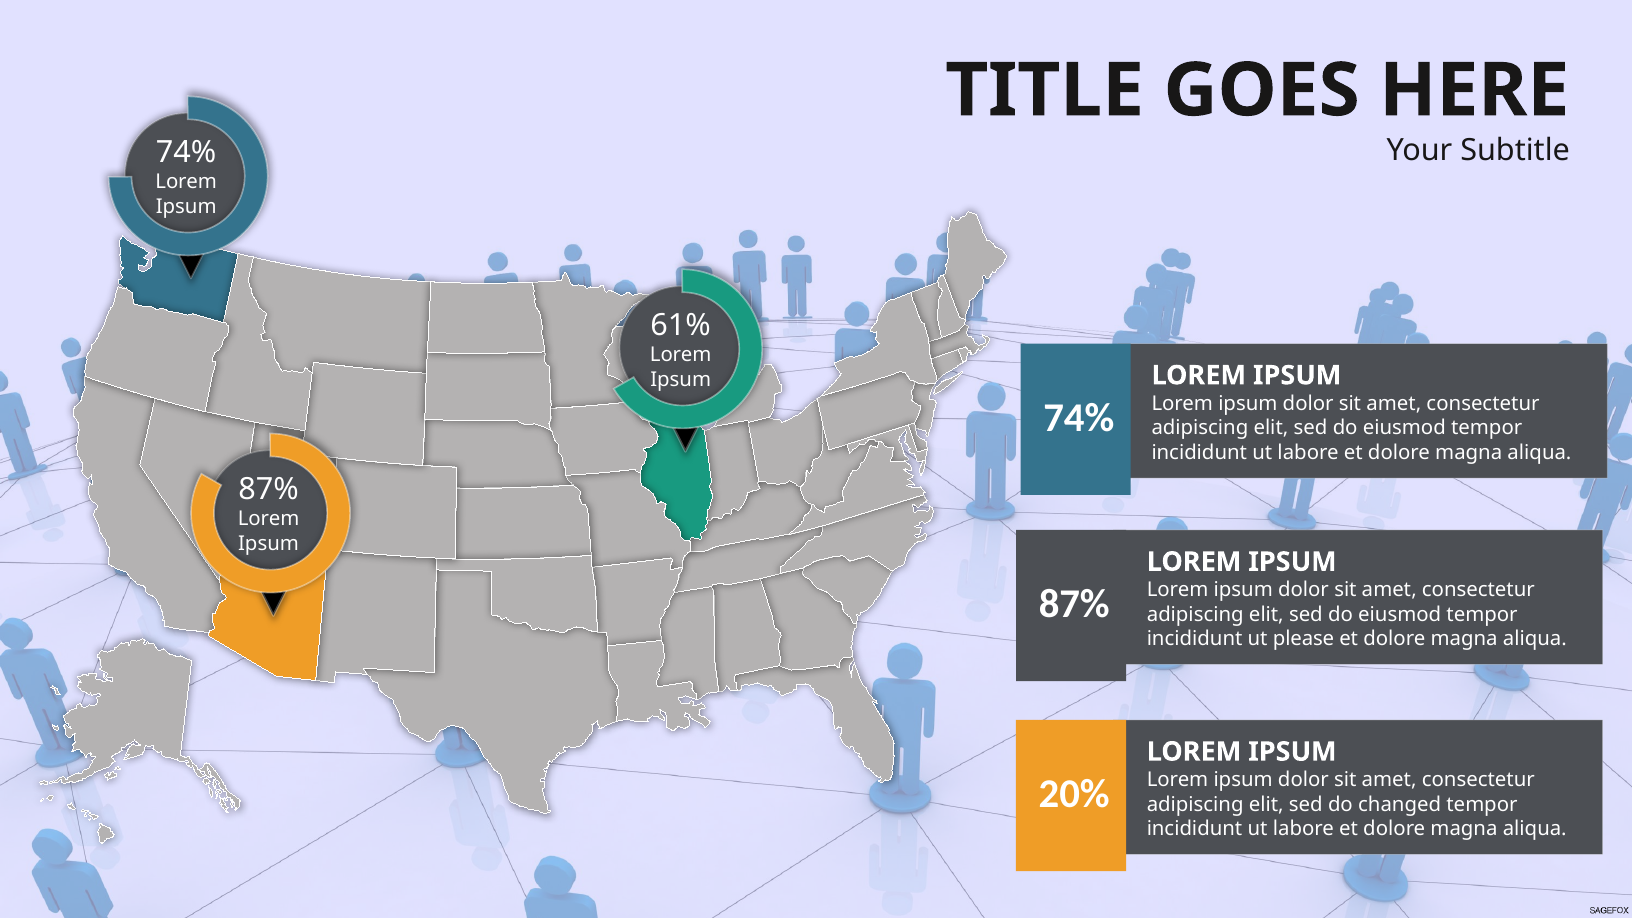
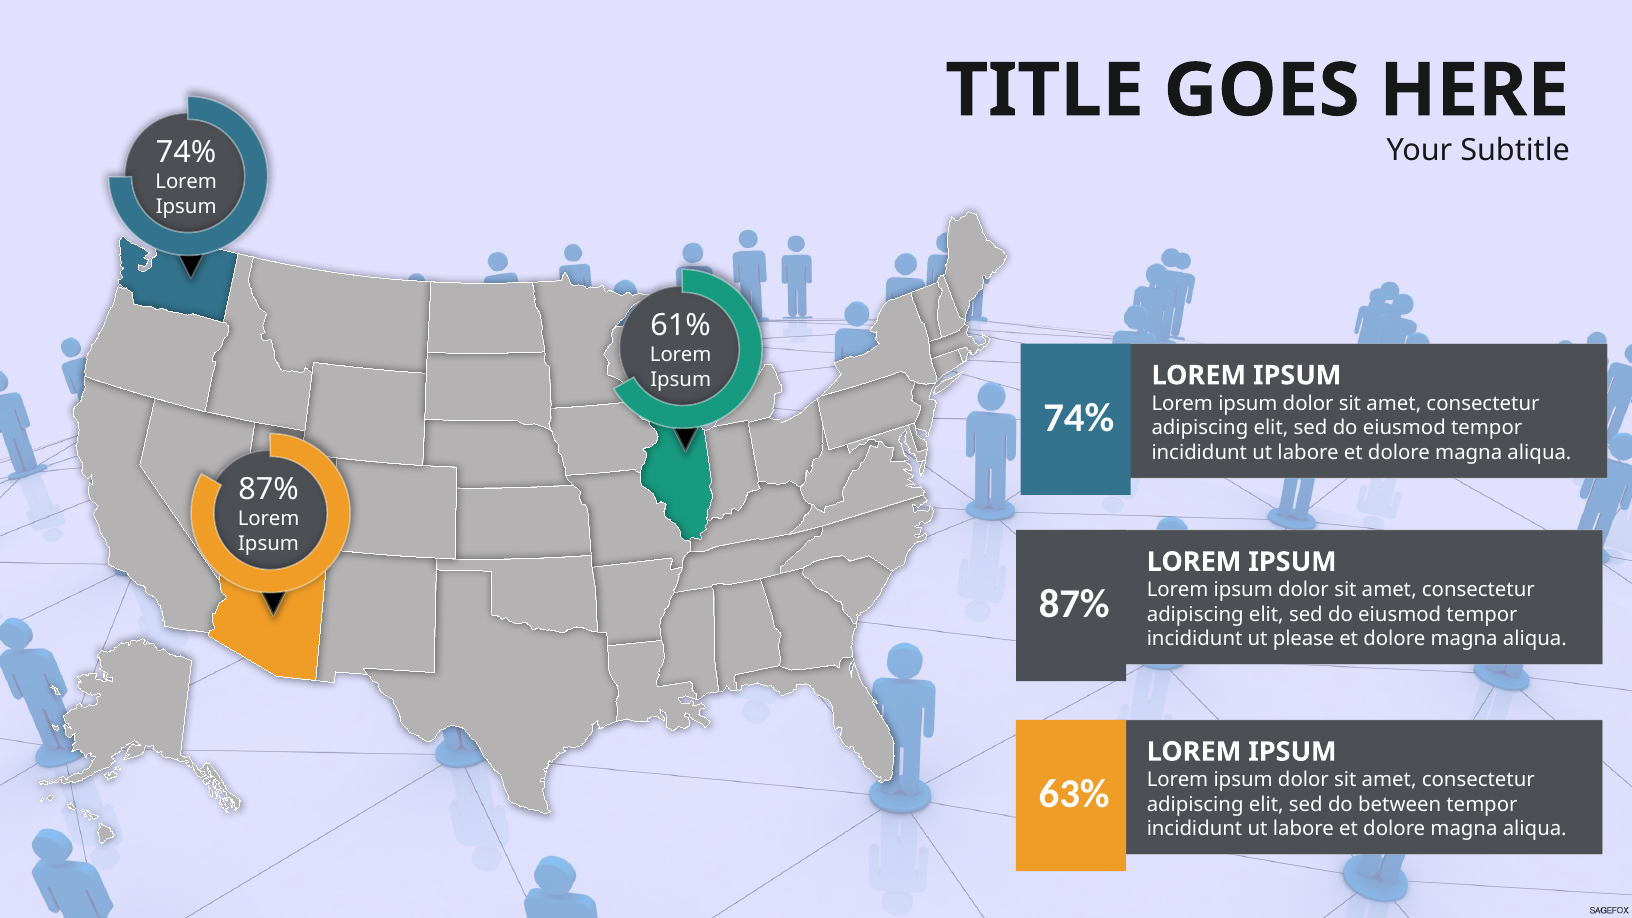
20%: 20% -> 63%
changed: changed -> between
